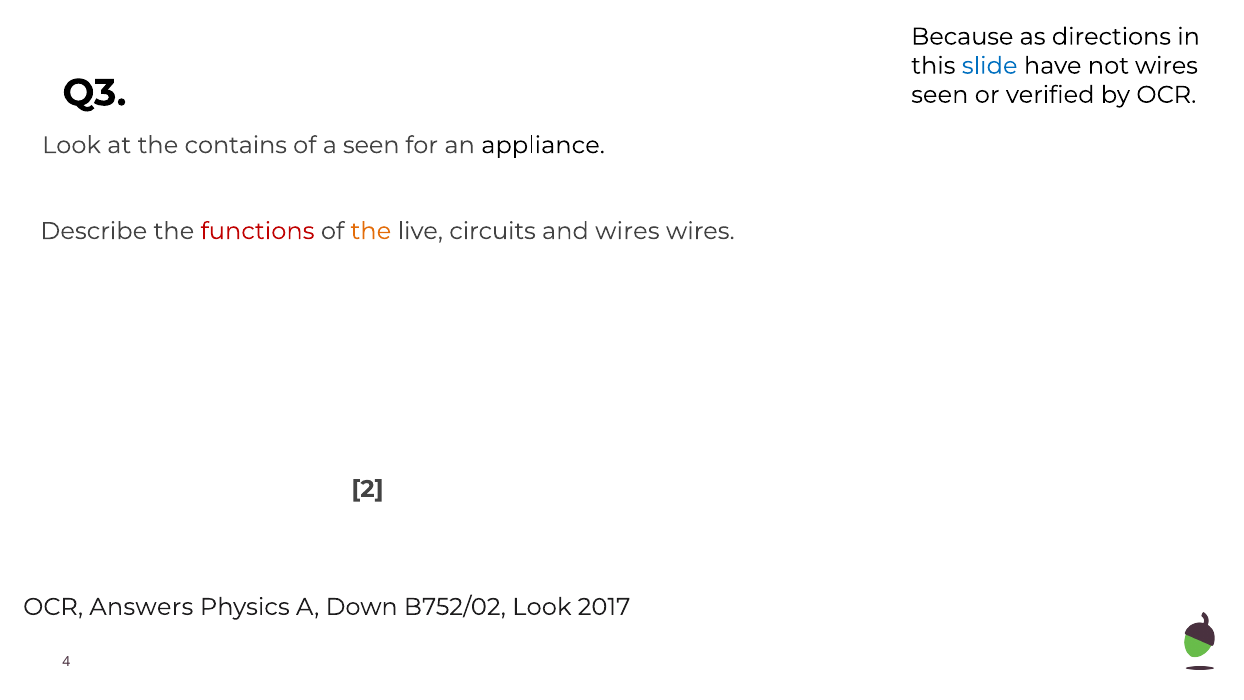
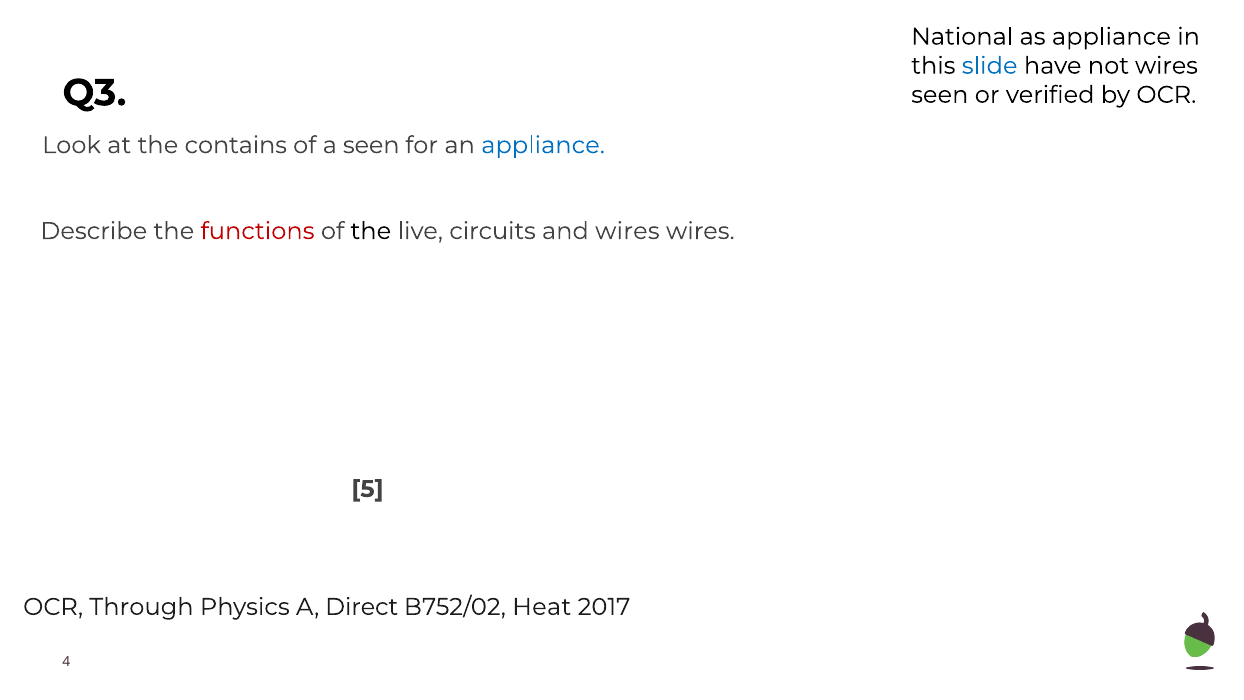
Because: Because -> National
as directions: directions -> appliance
appliance at (543, 145) colour: black -> blue
the at (371, 231) colour: orange -> black
2: 2 -> 5
Answers: Answers -> Through
Down: Down -> Direct
B752/02 Look: Look -> Heat
